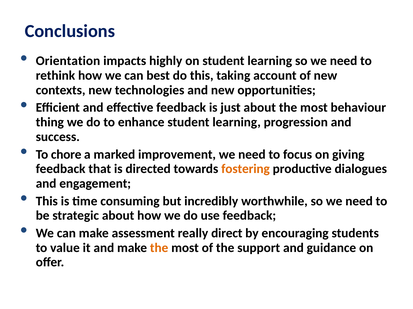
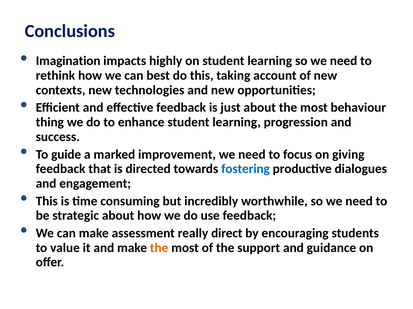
Orientation: Orientation -> Imagination
chore: chore -> guide
fostering colour: orange -> blue
